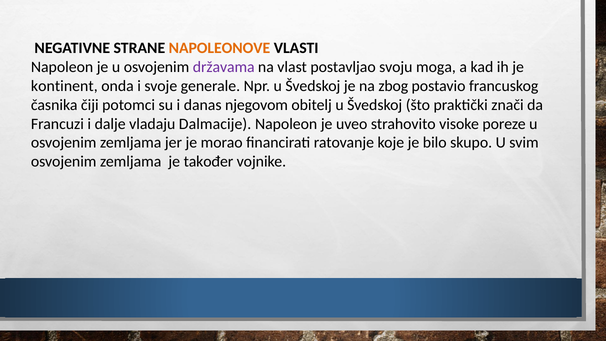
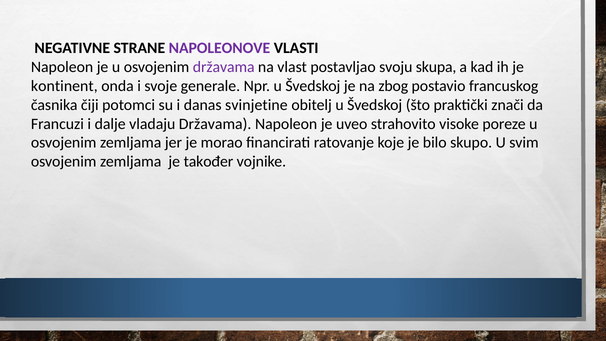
NAPOLEONOVE colour: orange -> purple
moga: moga -> skupa
njegovom: njegovom -> svinjetine
vladaju Dalmacije: Dalmacije -> Državama
